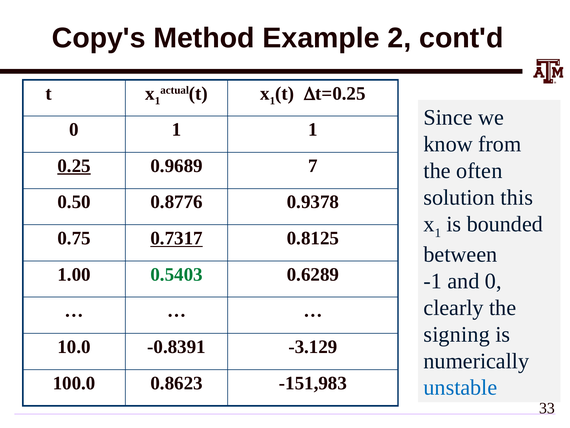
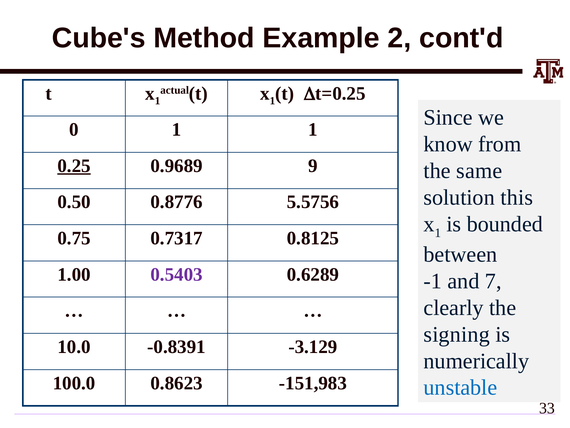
Copy's: Copy's -> Cube's
7: 7 -> 9
often: often -> same
0.9378: 0.9378 -> 5.5756
0.7317 underline: present -> none
0.5403 colour: green -> purple
and 0: 0 -> 7
